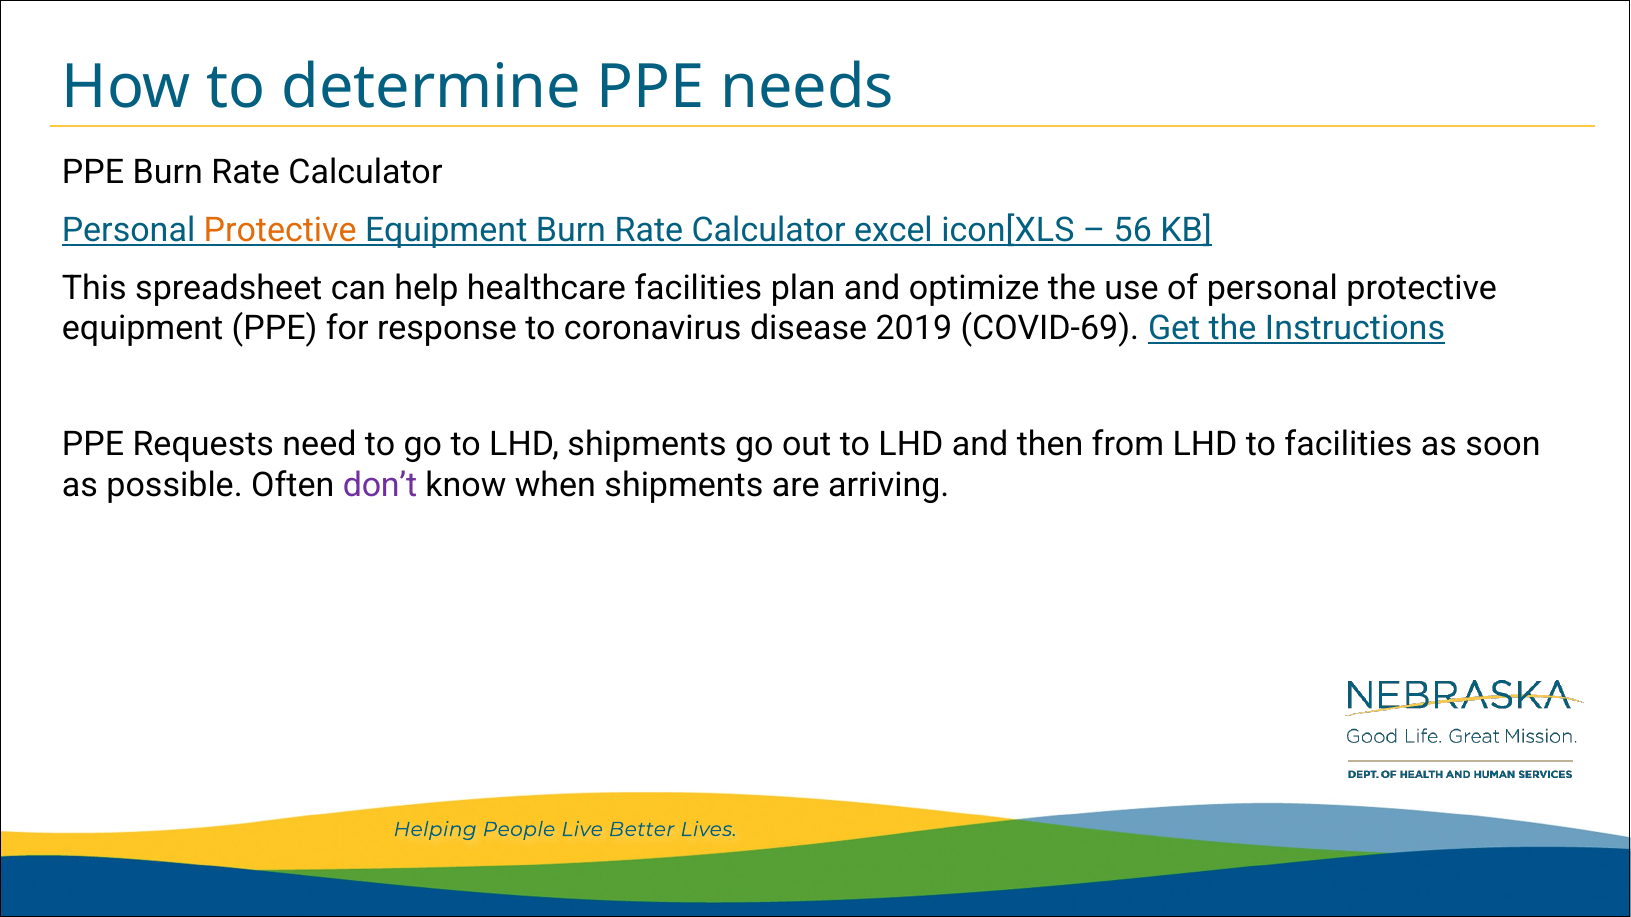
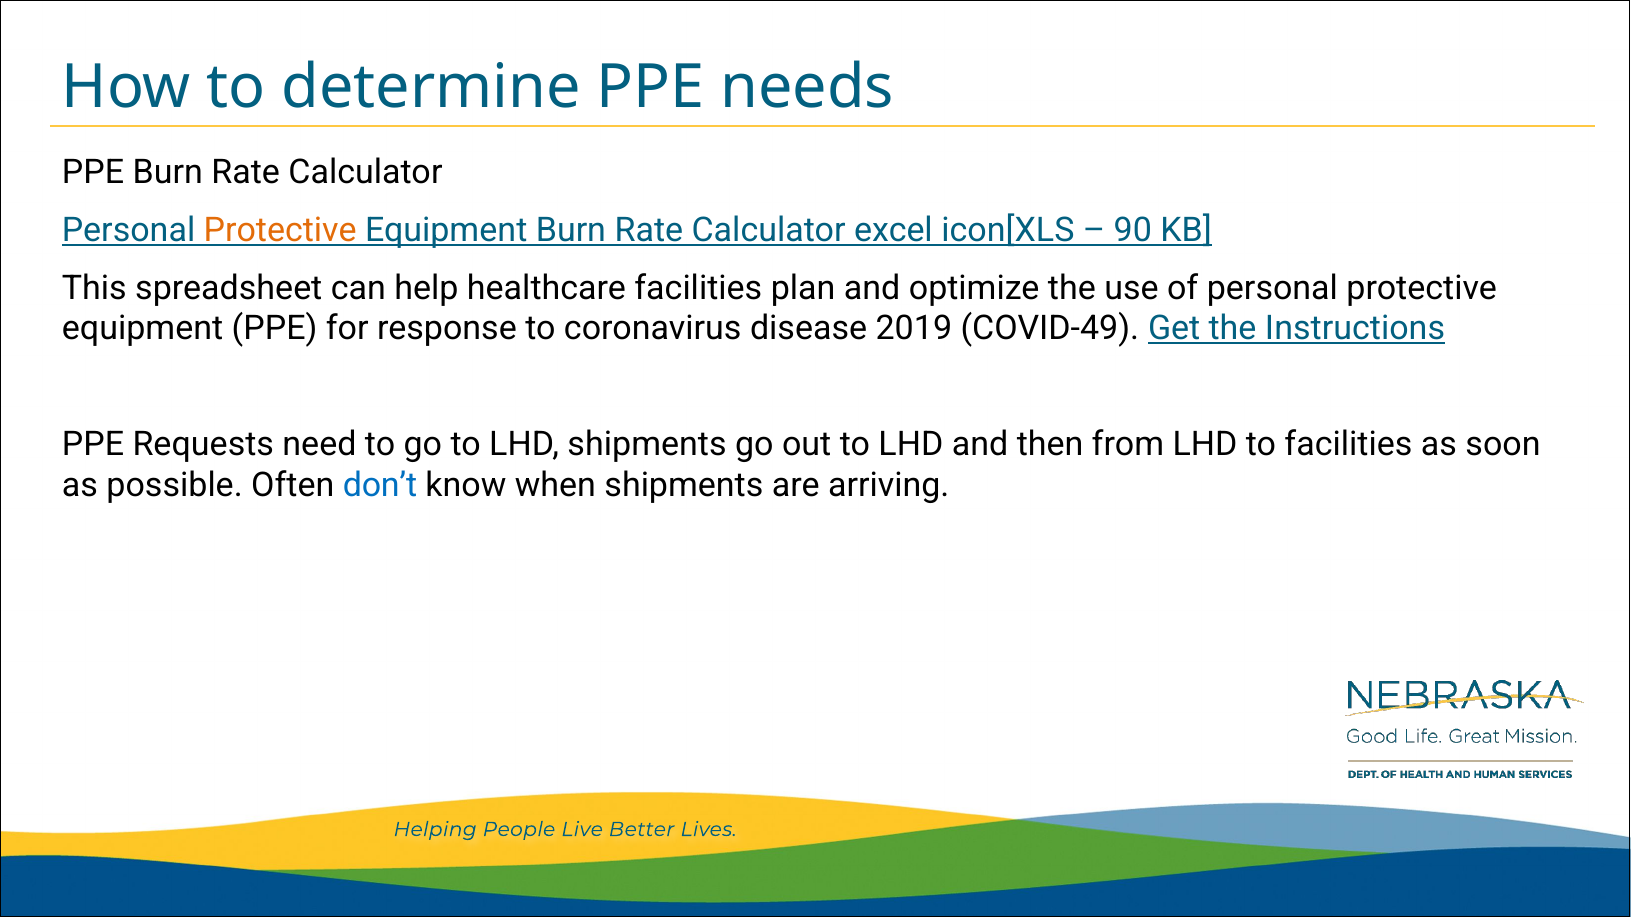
56: 56 -> 90
COVID-69: COVID-69 -> COVID-49
don’t colour: purple -> blue
